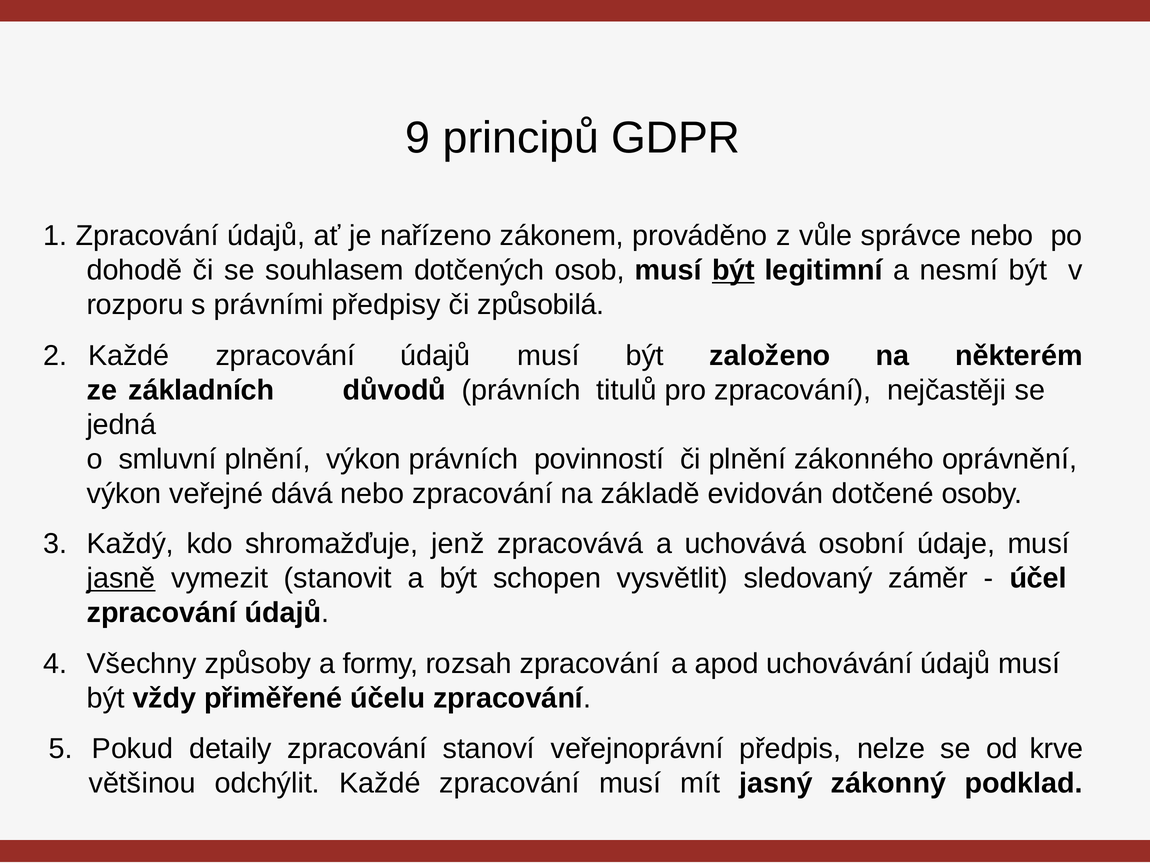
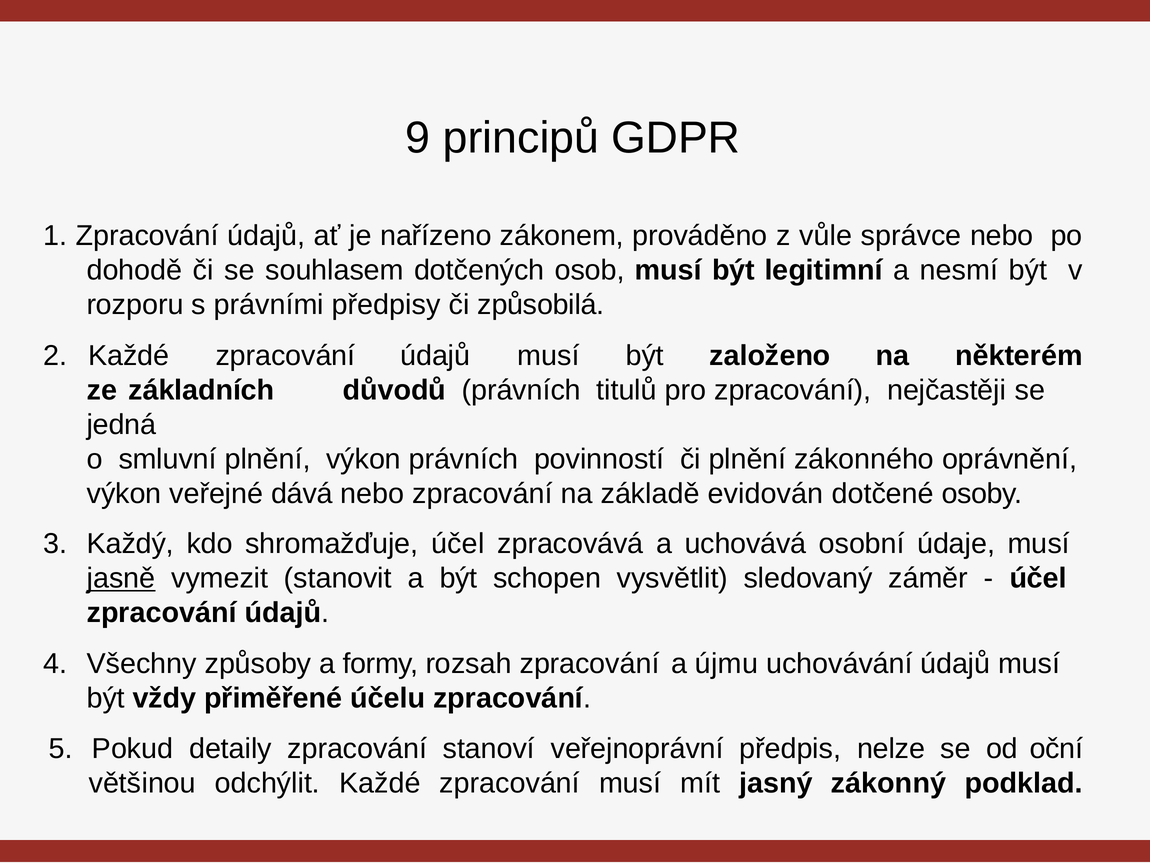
být at (733, 270) underline: present -> none
shromažďuje jenž: jenž -> účel
apod: apod -> újmu
krve: krve -> oční
